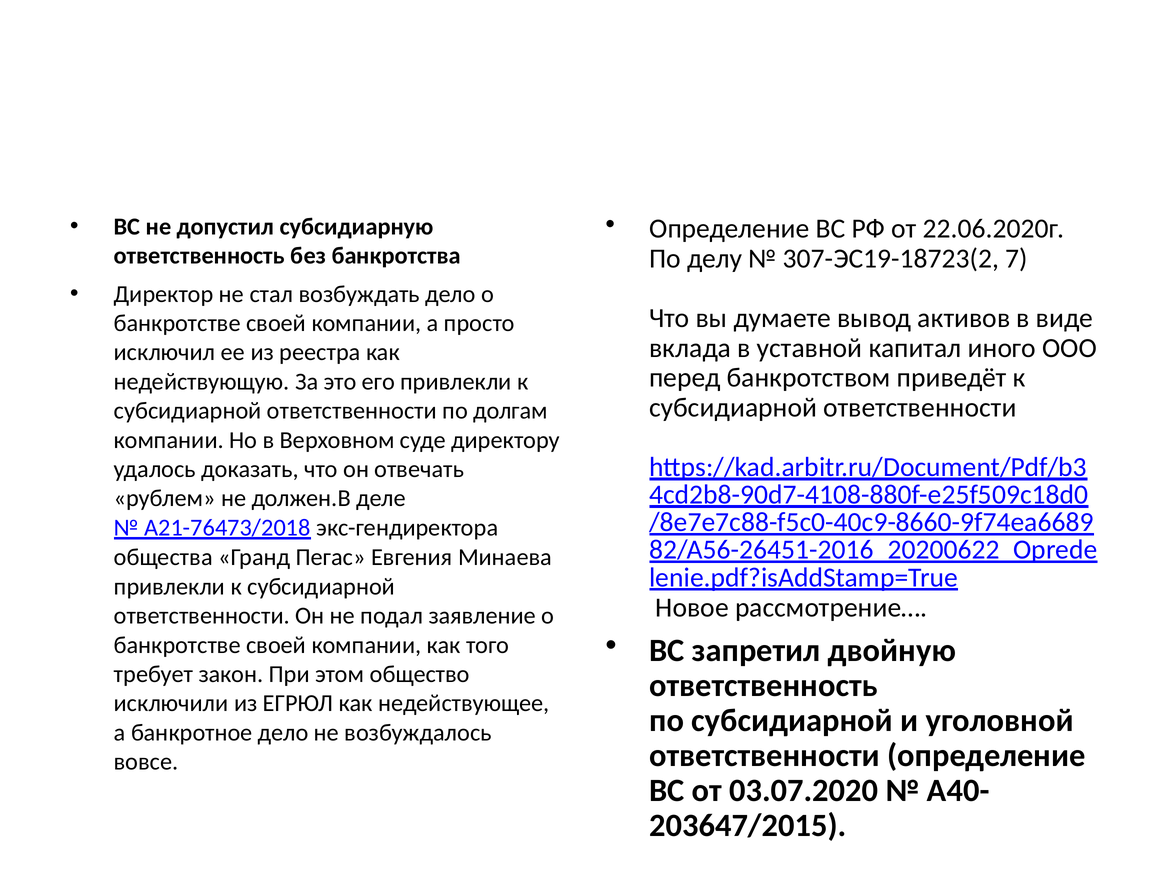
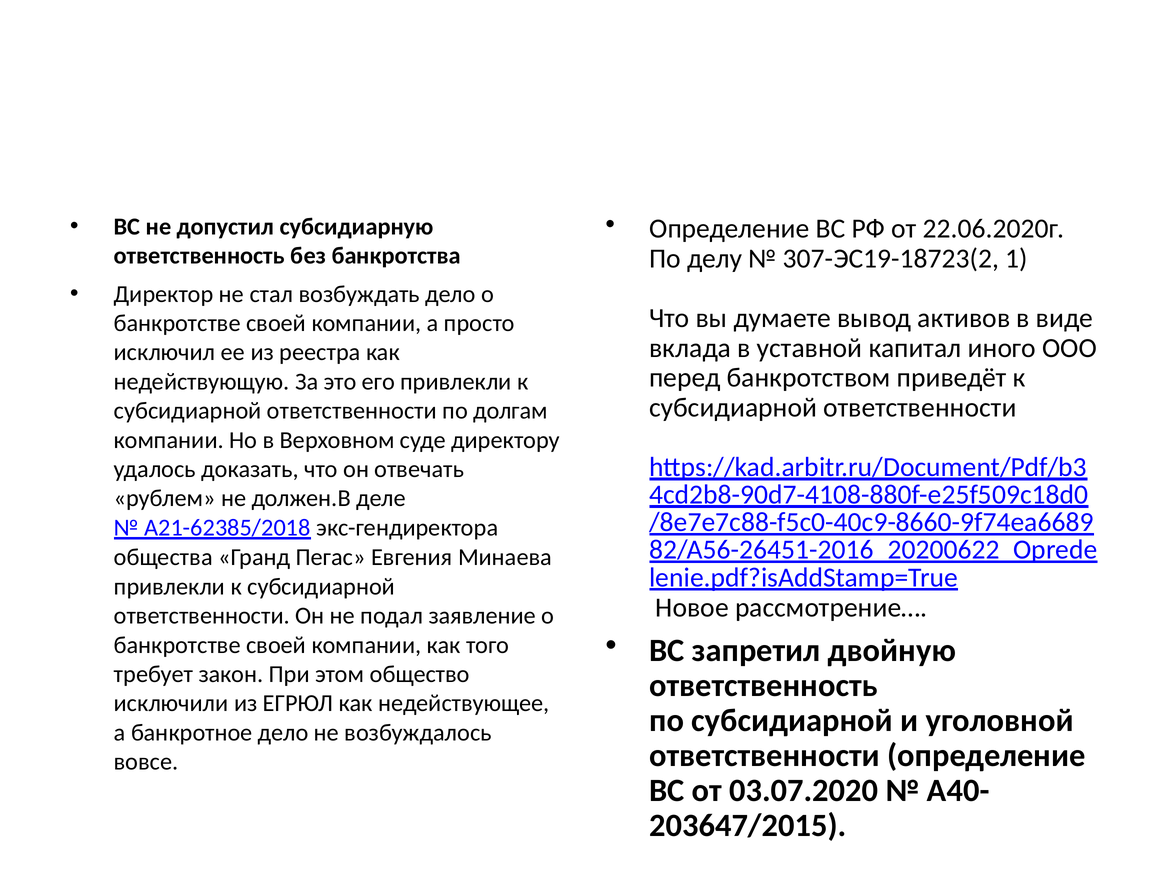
7: 7 -> 1
А21-76473/2018: А21-76473/2018 -> А21-62385/2018
